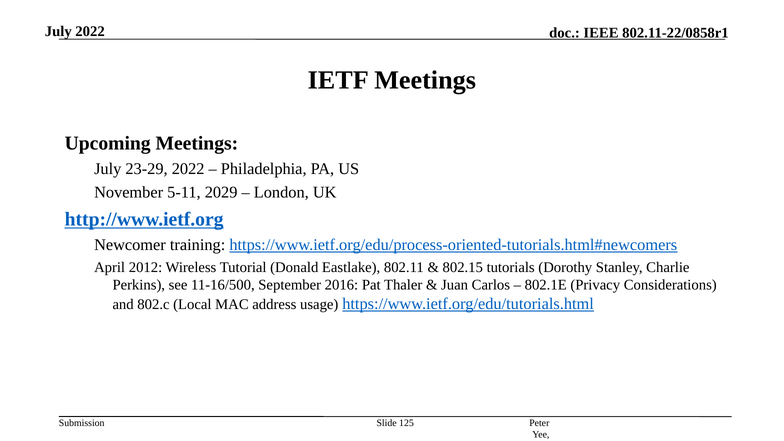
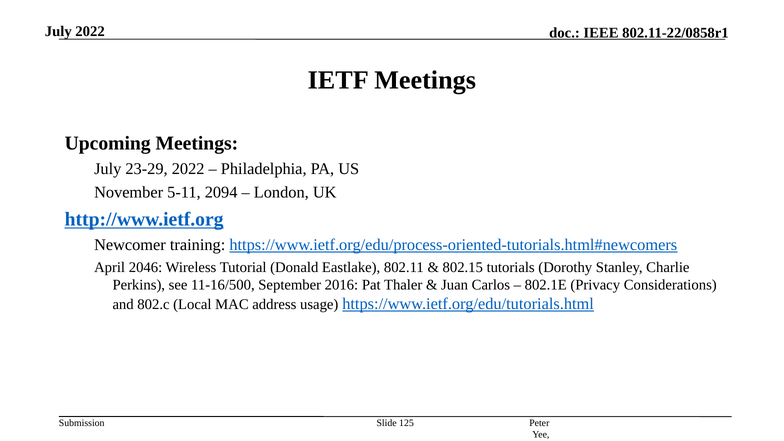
2029: 2029 -> 2094
2012: 2012 -> 2046
